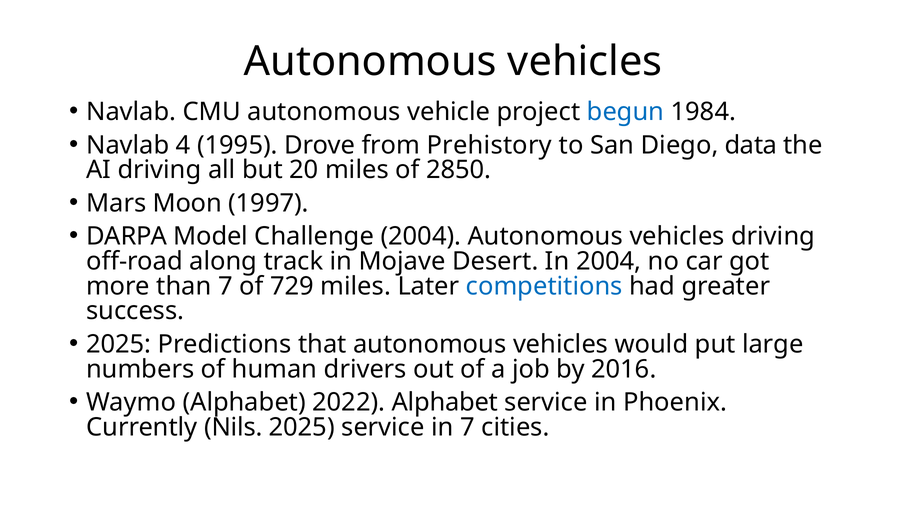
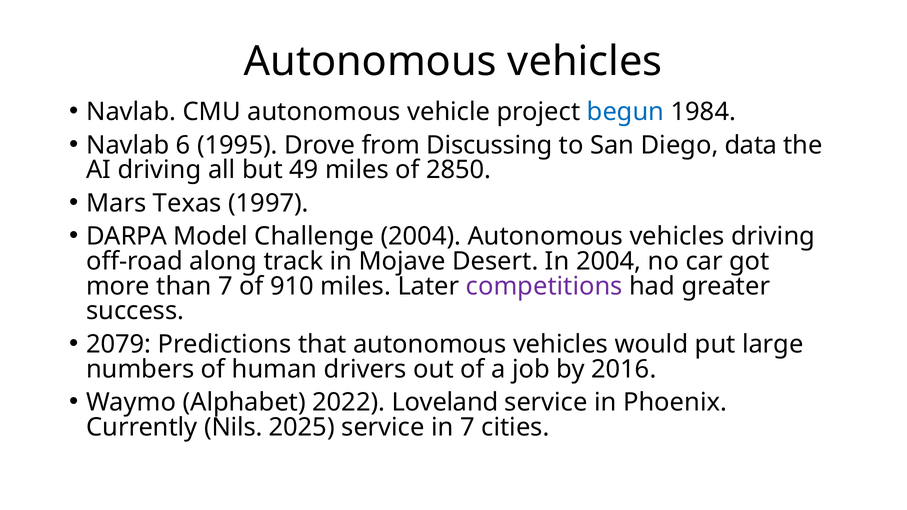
4: 4 -> 6
Prehistory: Prehistory -> Discussing
20: 20 -> 49
Moon: Moon -> Texas
729: 729 -> 910
competitions colour: blue -> purple
2025 at (119, 344): 2025 -> 2079
2022 Alphabet: Alphabet -> Loveland
